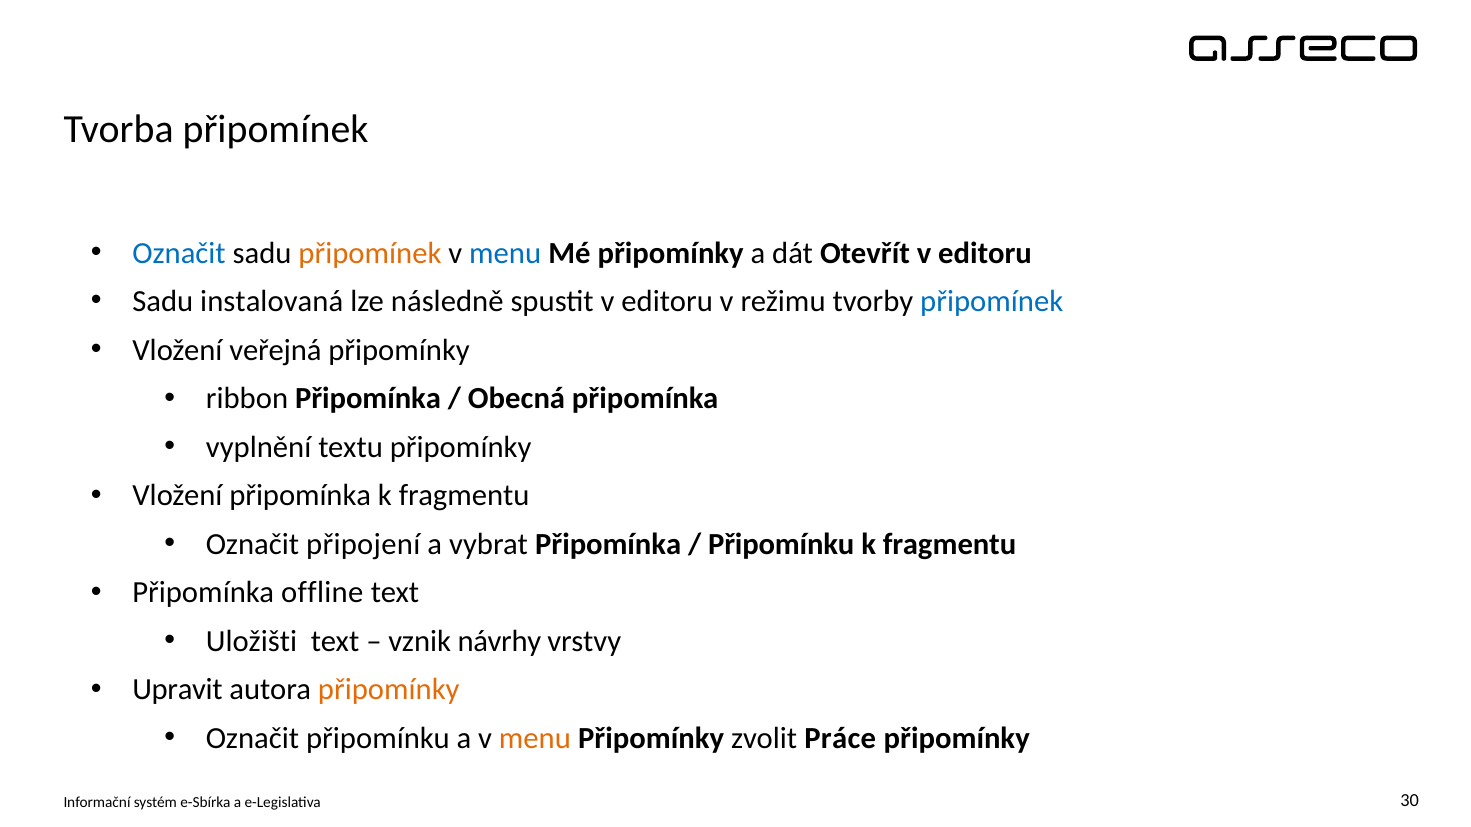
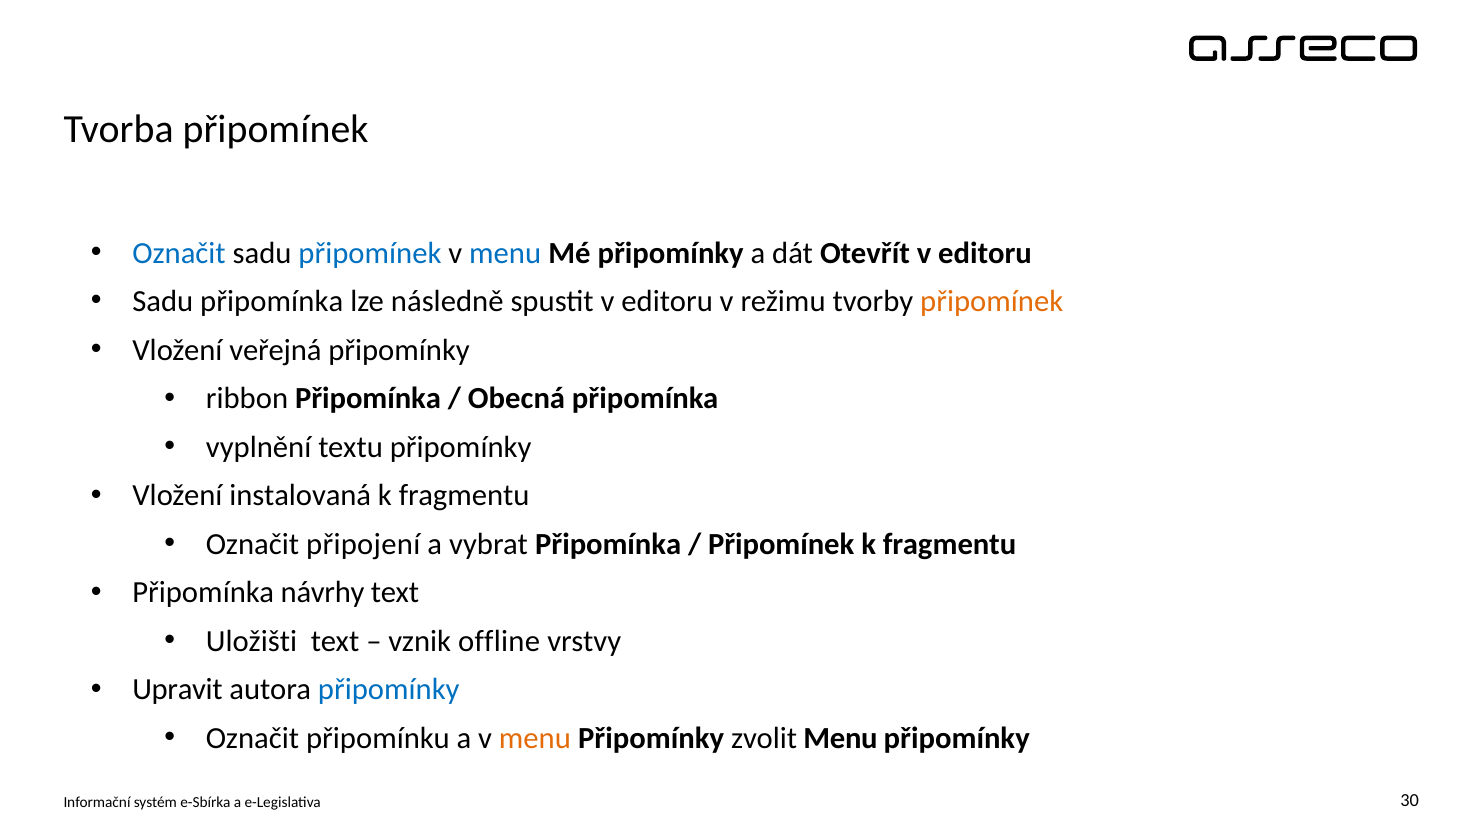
připomínek at (370, 253) colour: orange -> blue
Sadu instalovaná: instalovaná -> připomínka
připomínek at (992, 302) colour: blue -> orange
Vložení připomínka: připomínka -> instalovaná
Připomínku at (781, 545): Připomínku -> Připomínek
offline: offline -> návrhy
návrhy: návrhy -> offline
připomínky at (389, 690) colour: orange -> blue
zvolit Práce: Práce -> Menu
